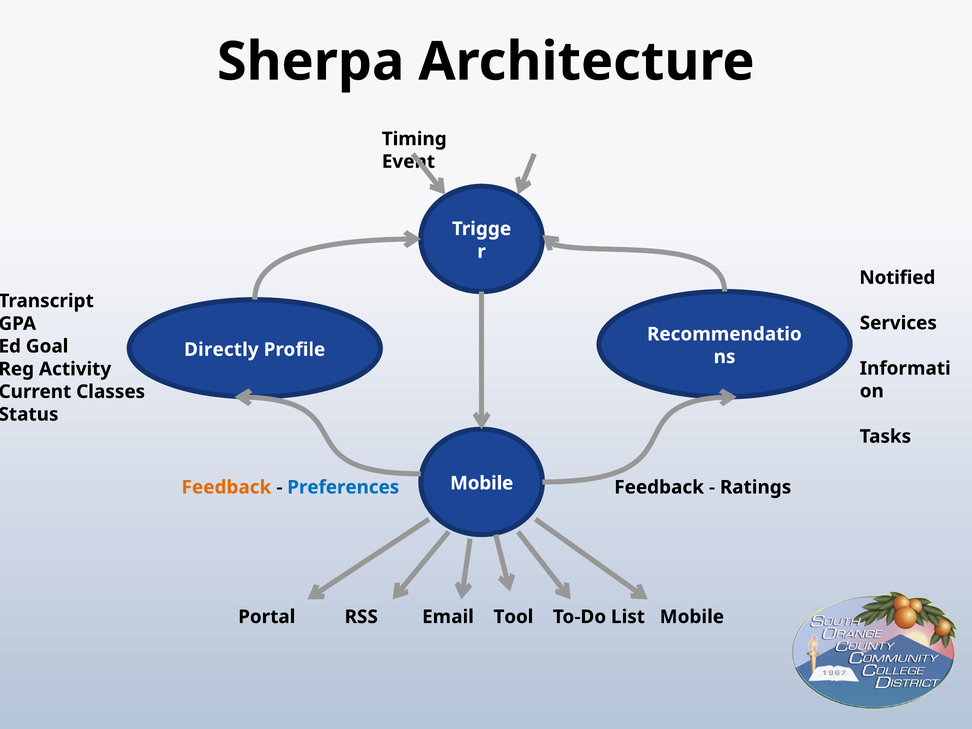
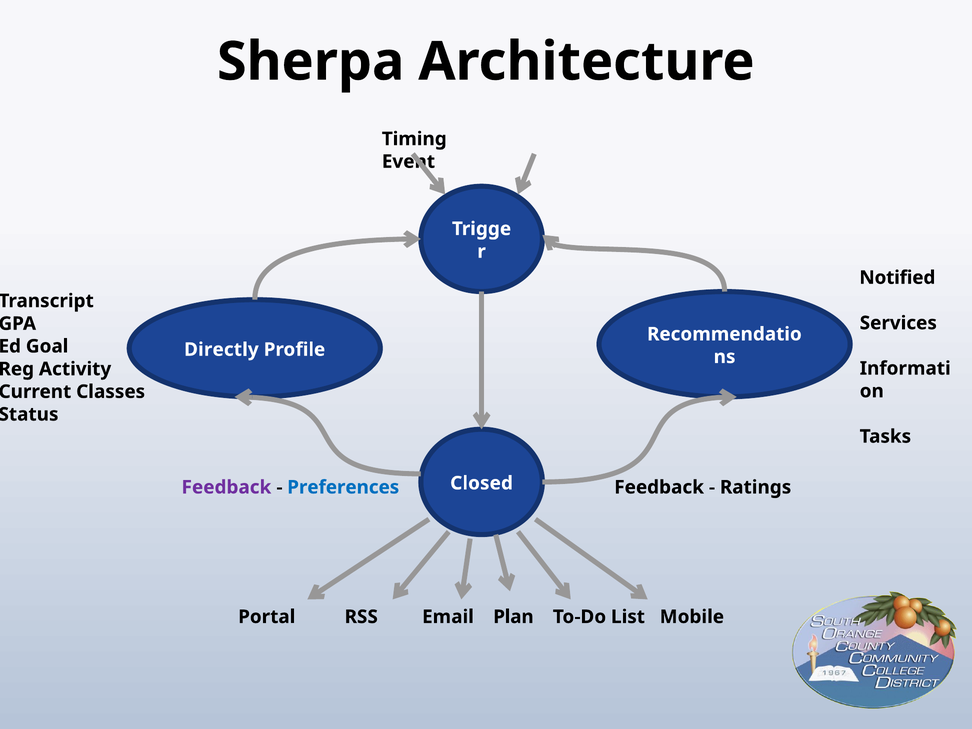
Mobile at (482, 483): Mobile -> Closed
Feedback at (226, 487) colour: orange -> purple
Tool: Tool -> Plan
